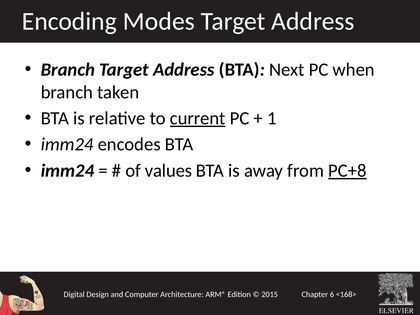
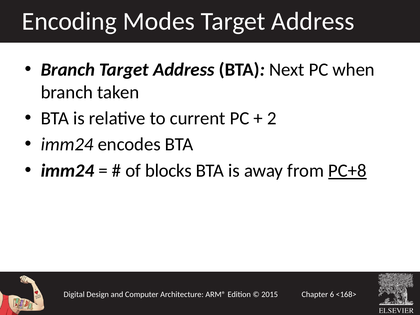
current underline: present -> none
1: 1 -> 2
values: values -> blocks
